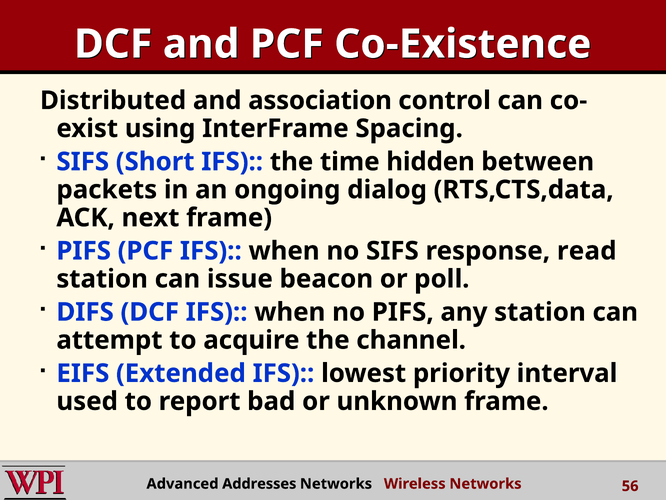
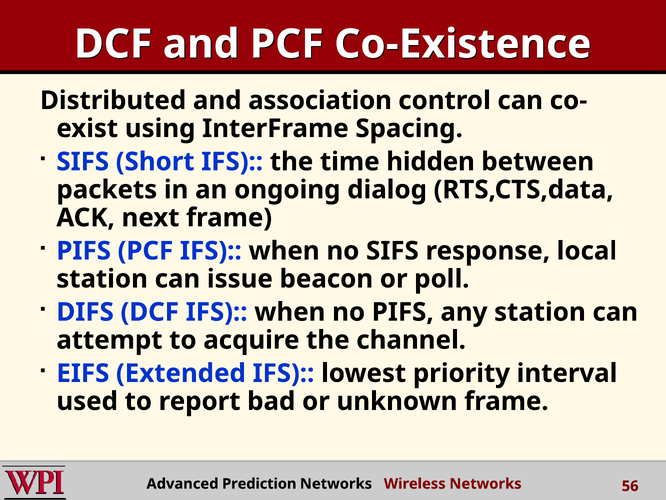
read: read -> local
Addresses: Addresses -> Prediction
